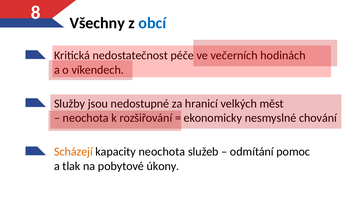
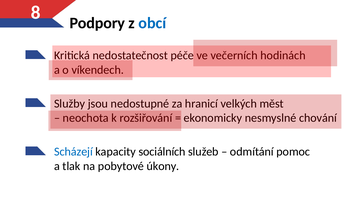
Všechny: Všechny -> Podpory
Scházejí colour: orange -> blue
kapacity neochota: neochota -> sociálních
